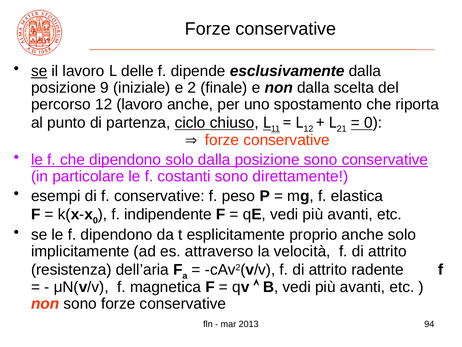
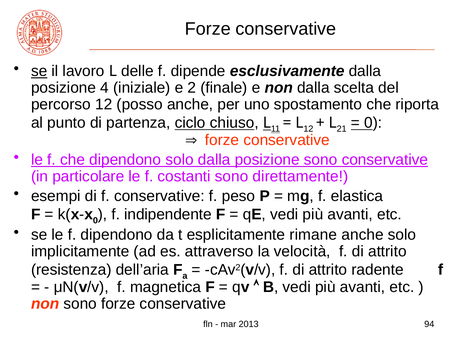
9: 9 -> 4
12 lavoro: lavoro -> posso
proprio: proprio -> rimane
